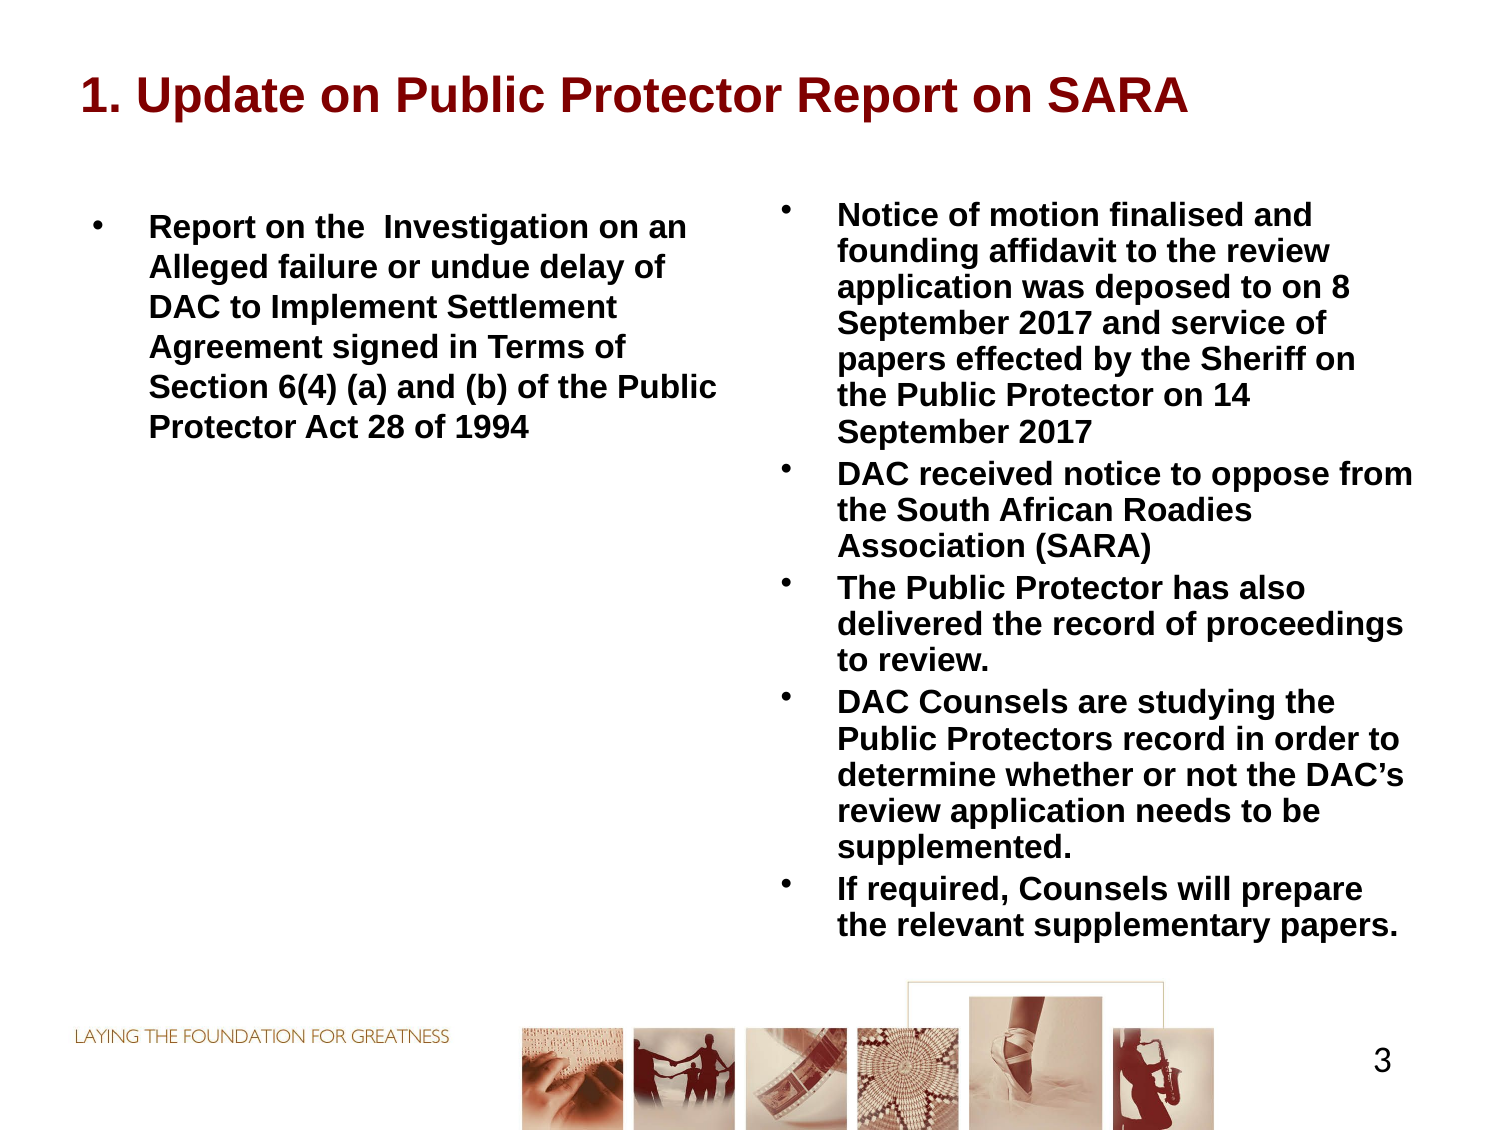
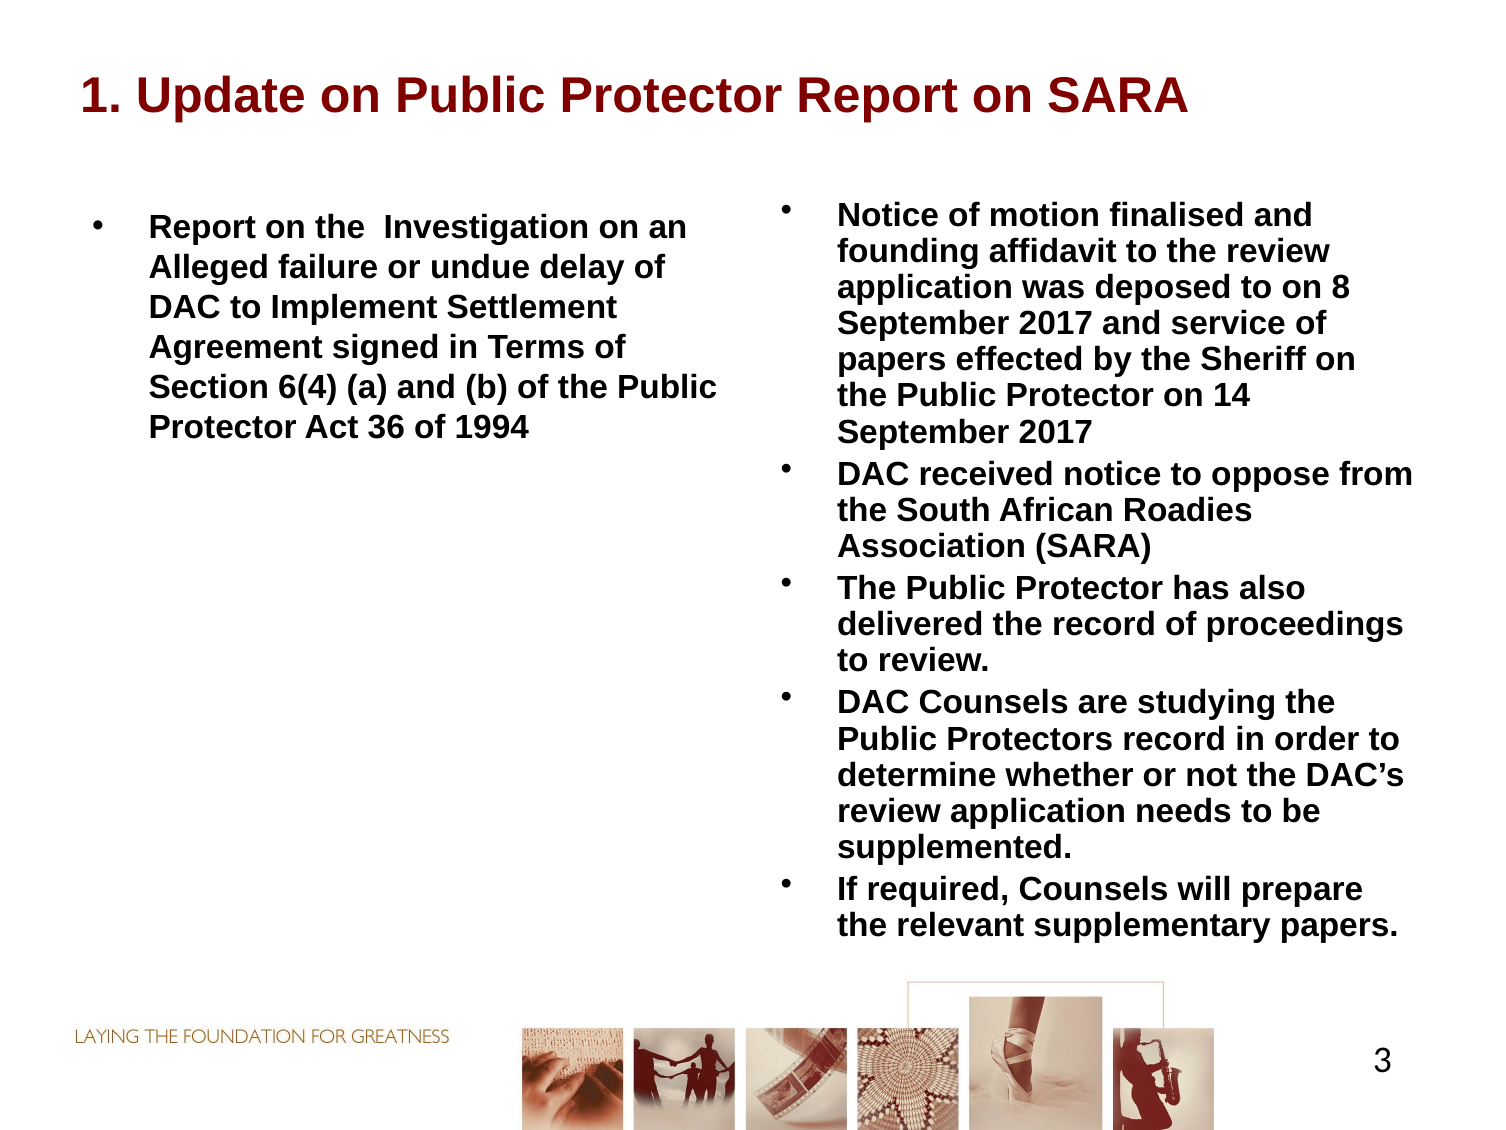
28: 28 -> 36
